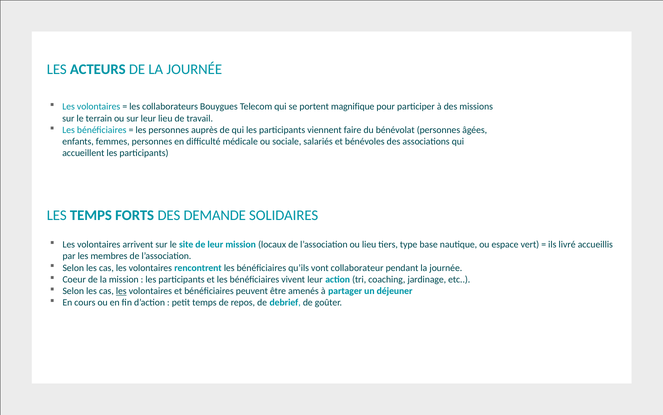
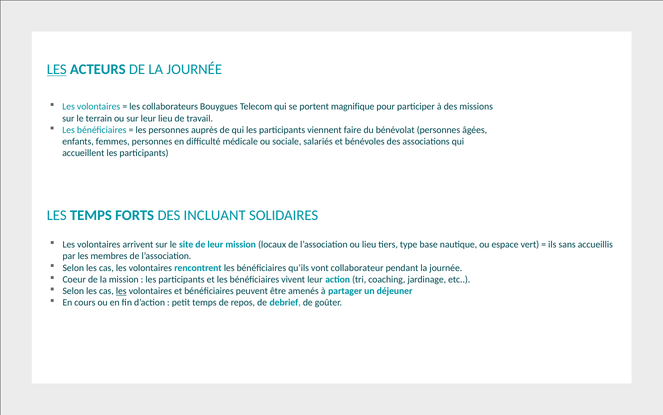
LES at (57, 69) underline: none -> present
DEMANDE: DEMANDE -> INCLUANT
livré: livré -> sans
